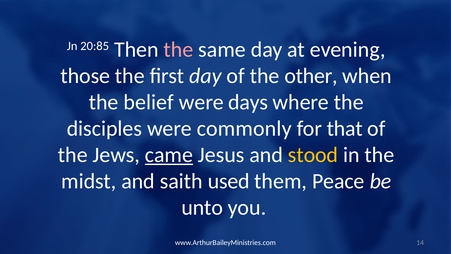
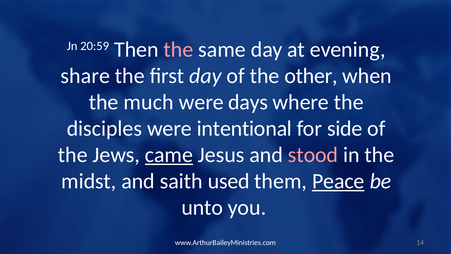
20:85: 20:85 -> 20:59
those: those -> share
belief: belief -> much
commonly: commonly -> intentional
that: that -> side
stood colour: yellow -> pink
Peace underline: none -> present
